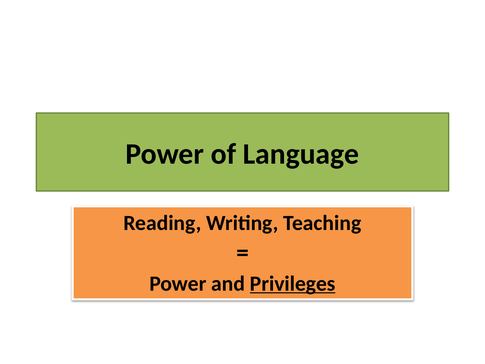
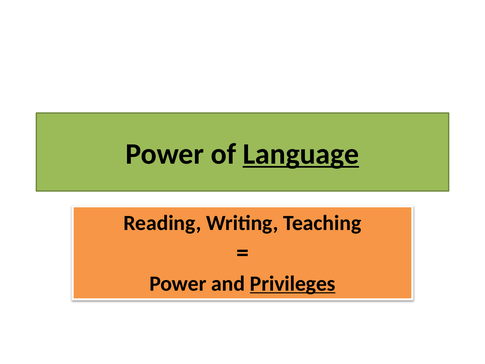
Language underline: none -> present
